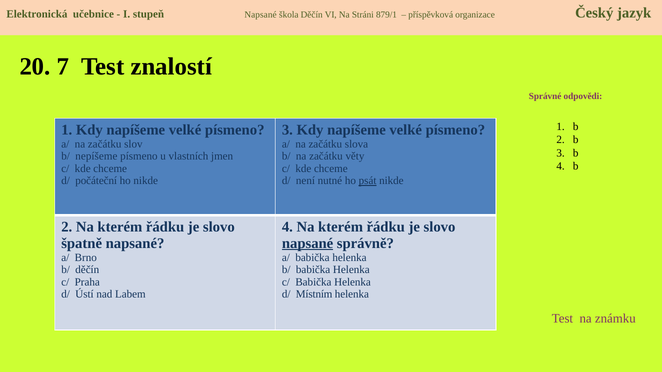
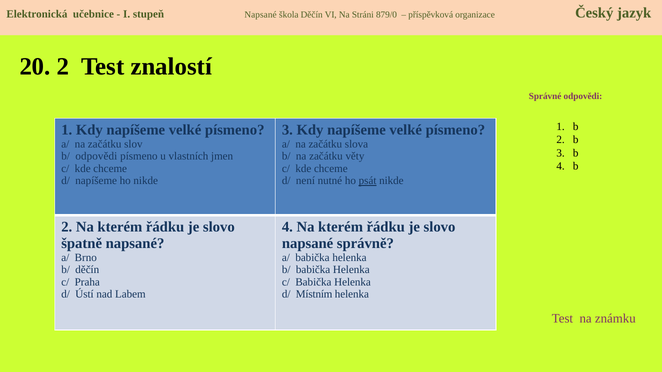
879/1: 879/1 -> 879/0
20 7: 7 -> 2
b/ nepíšeme: nepíšeme -> odpovědi
d/ počáteční: počáteční -> napíšeme
napsané at (308, 243) underline: present -> none
